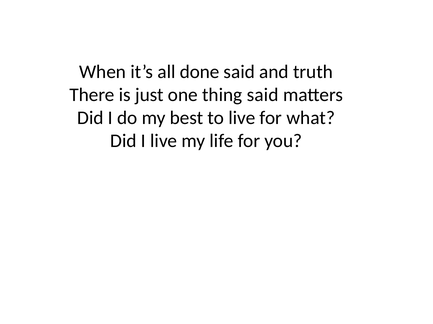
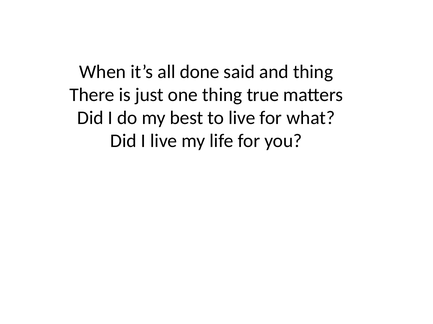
and truth: truth -> thing
thing said: said -> true
